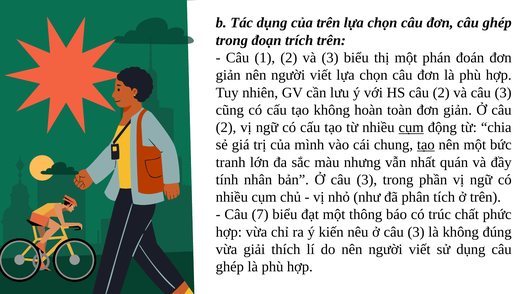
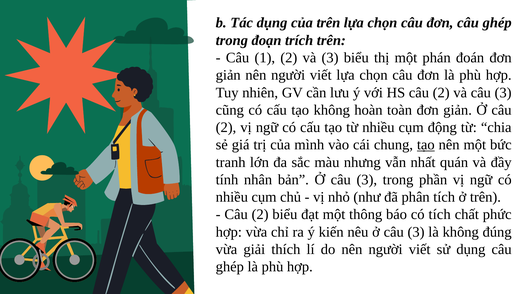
cụm at (411, 127) underline: present -> none
7 at (260, 215): 7 -> 2
có trúc: trúc -> tích
